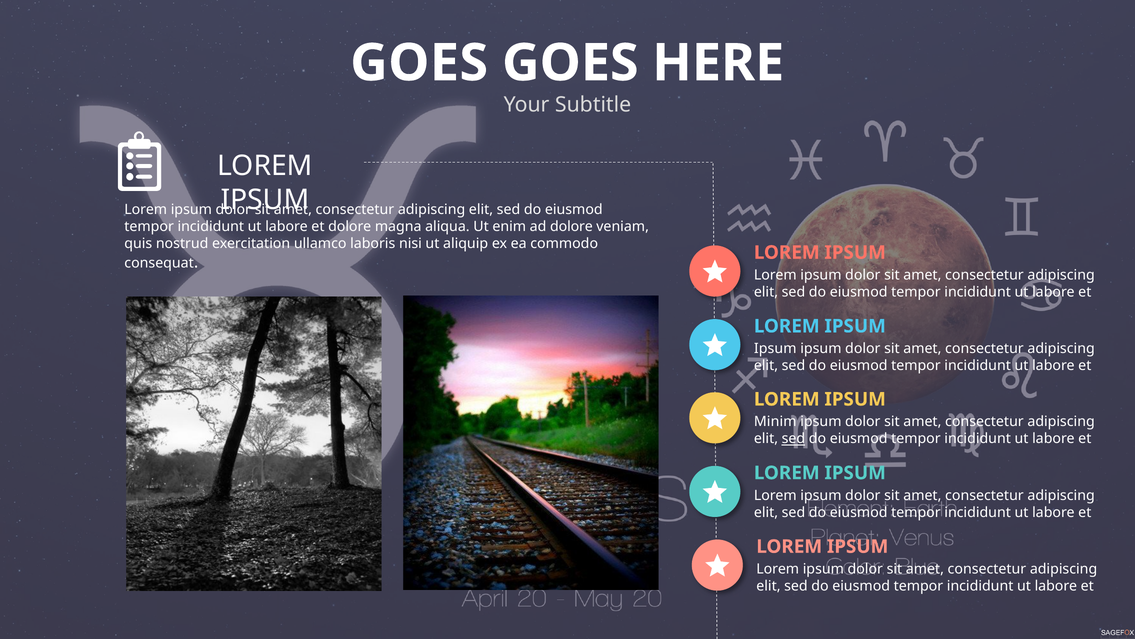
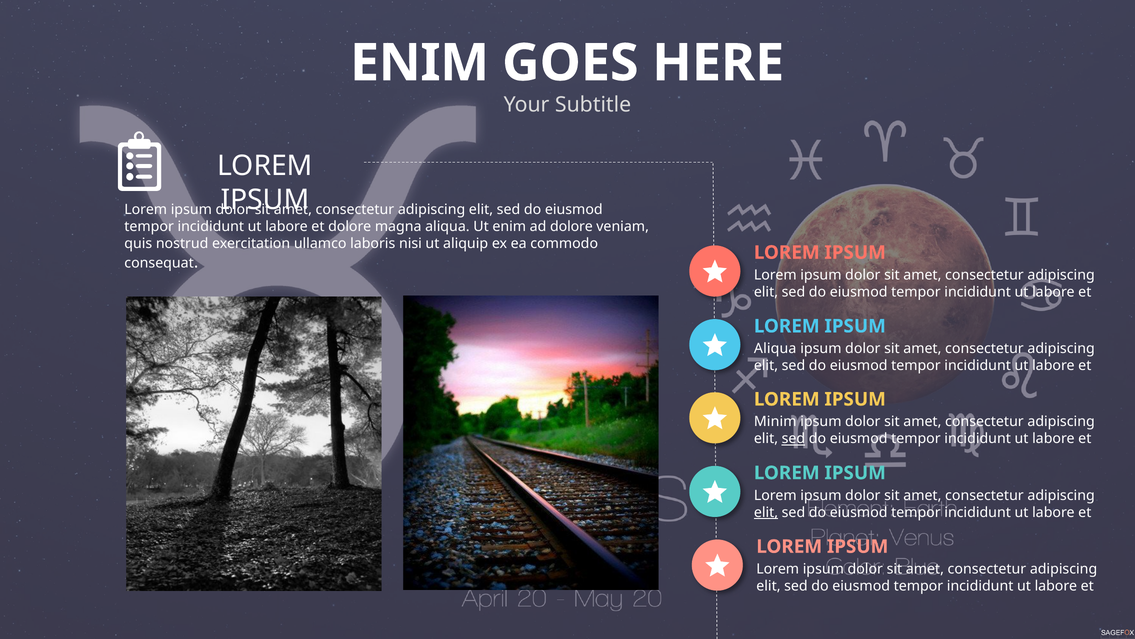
GOES at (419, 63): GOES -> ENIM
Ipsum at (775, 348): Ipsum -> Aliqua
elit at (766, 512) underline: none -> present
